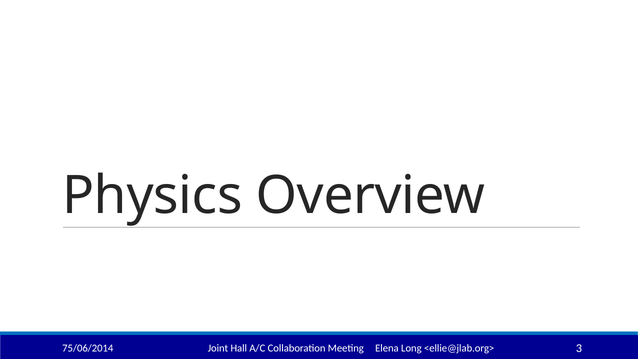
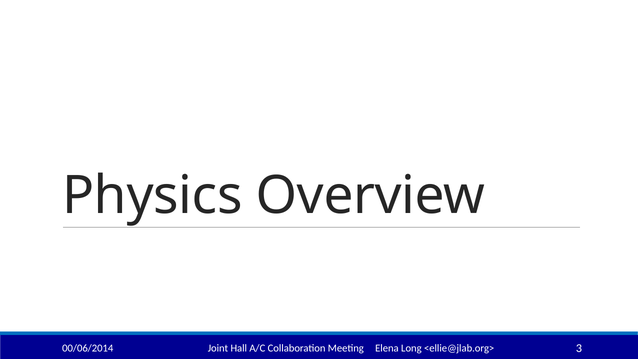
75/06/2014: 75/06/2014 -> 00/06/2014
